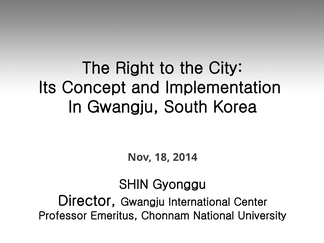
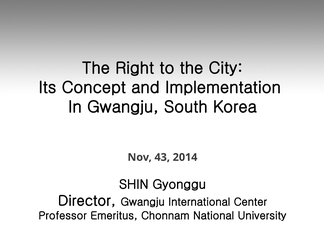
18: 18 -> 43
